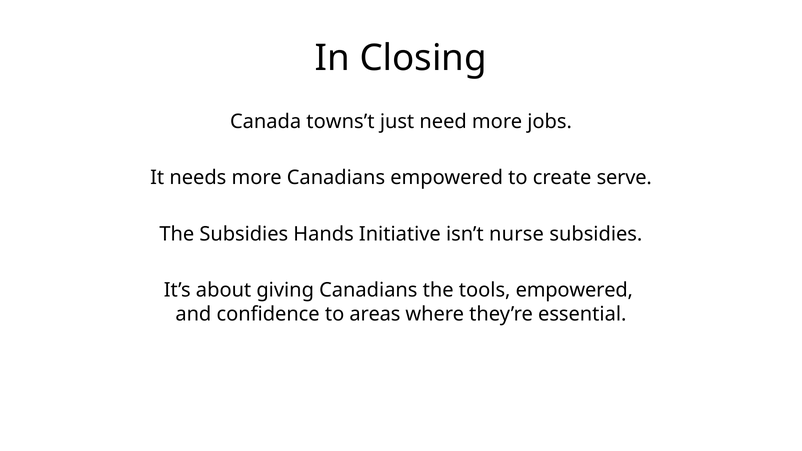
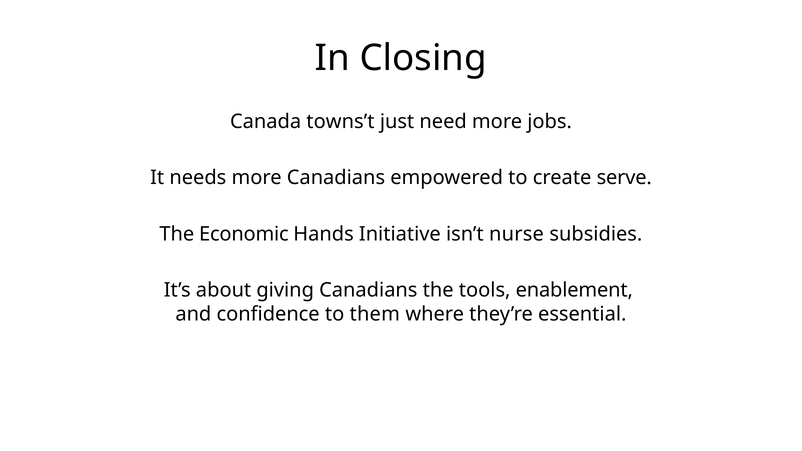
The Subsidies: Subsidies -> Economic
tools empowered: empowered -> enablement
areas: areas -> them
